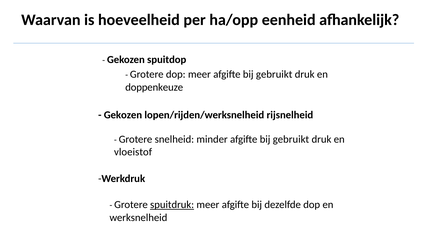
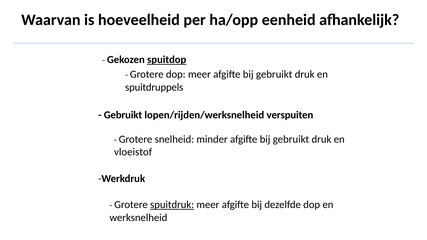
spuitdop underline: none -> present
doppenkeuze: doppenkeuze -> spuitdruppels
Gekozen at (123, 115): Gekozen -> Gebruikt
rijsnelheid: rijsnelheid -> verspuiten
